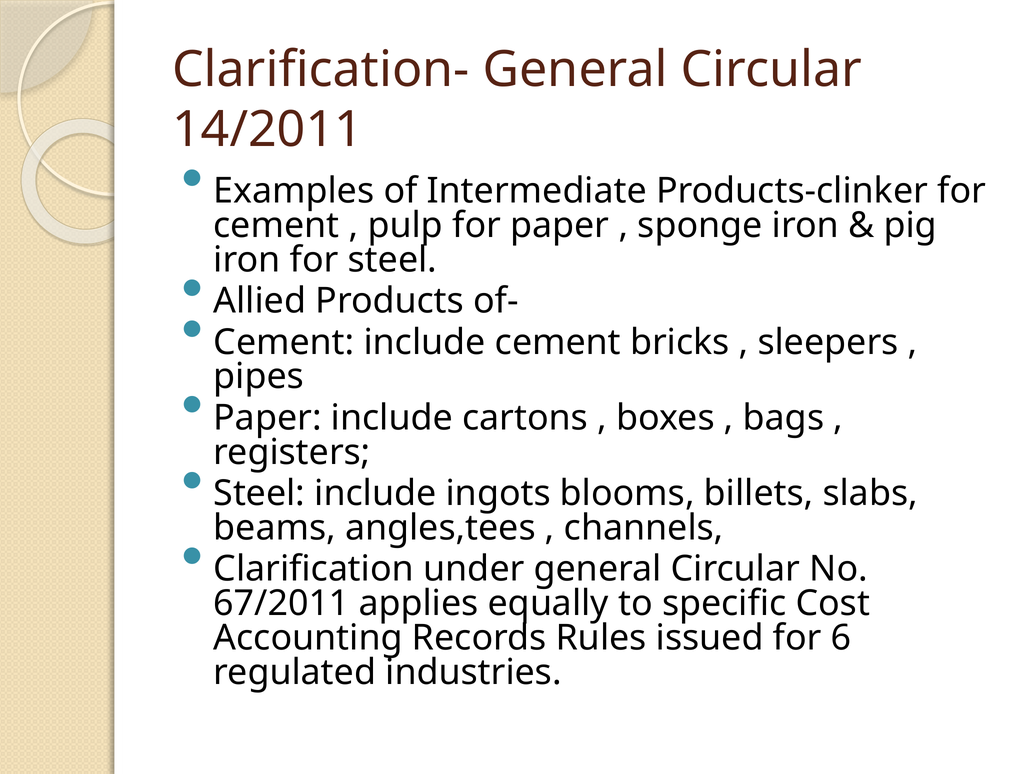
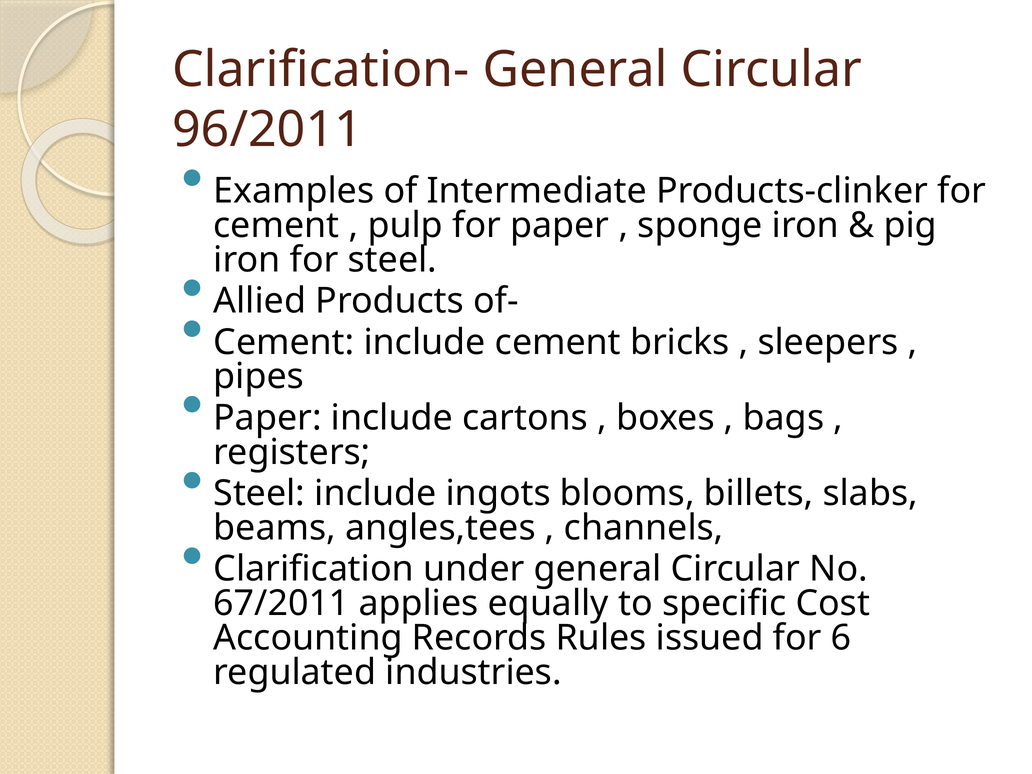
14/2011: 14/2011 -> 96/2011
